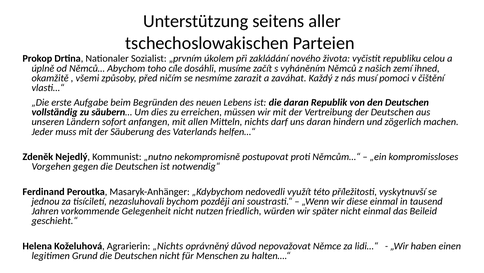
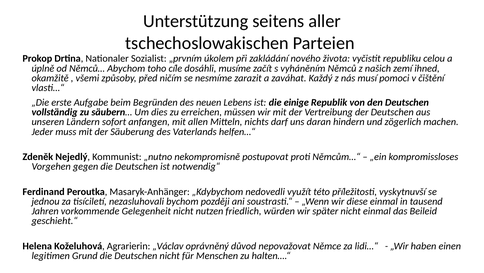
die daran: daran -> einige
„Nichts: „Nichts -> „Václav
